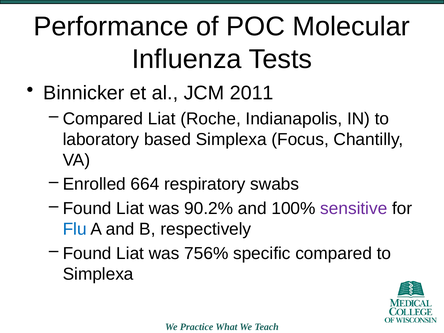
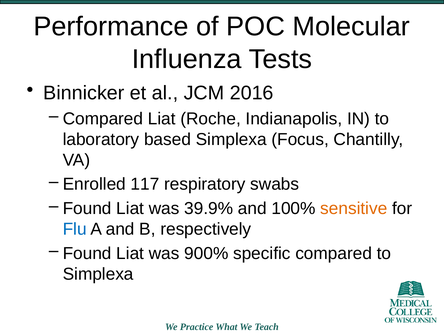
2011: 2011 -> 2016
664: 664 -> 117
90.2%: 90.2% -> 39.9%
sensitive colour: purple -> orange
756%: 756% -> 900%
